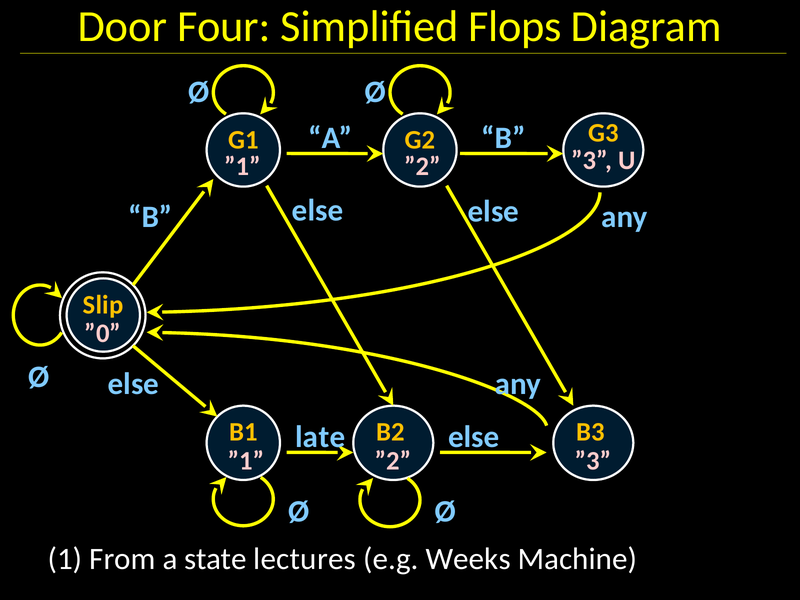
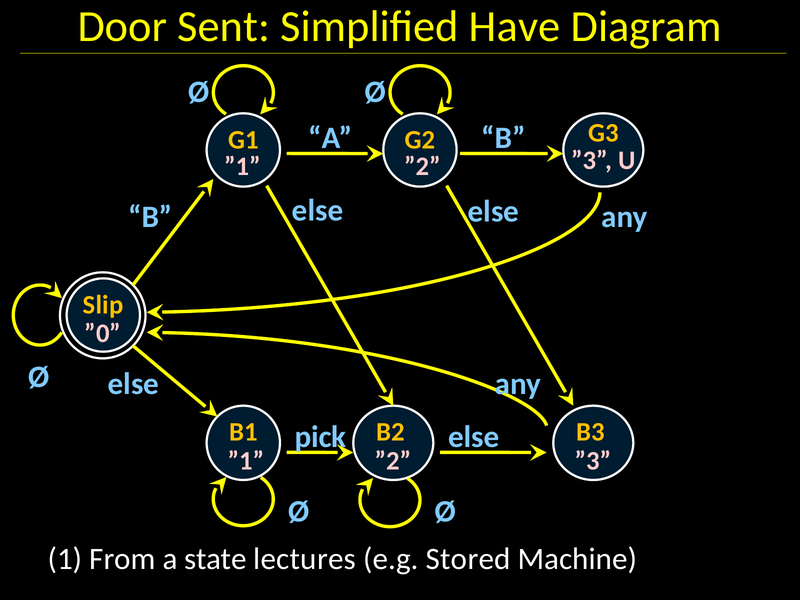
Four: Four -> Sent
Flops: Flops -> Have
late: late -> pick
Weeks: Weeks -> Stored
